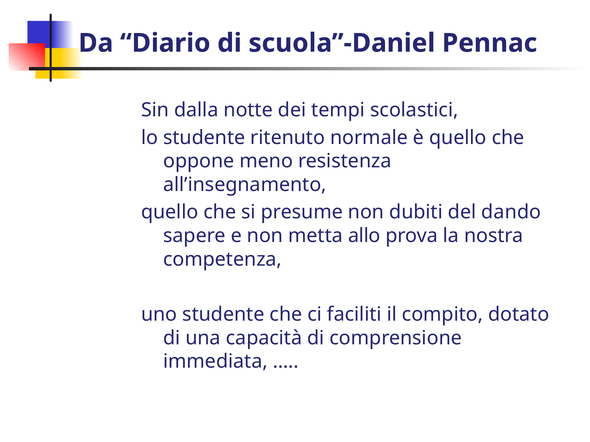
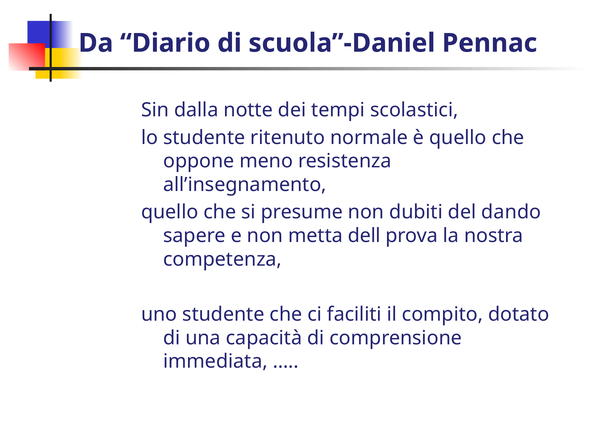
allo: allo -> dell
